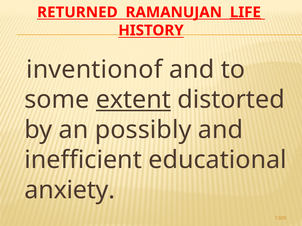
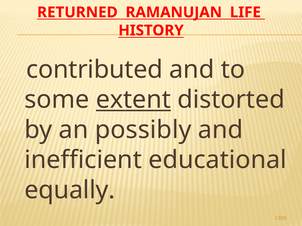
LIFE underline: present -> none
inventionof: inventionof -> contributed
anxiety: anxiety -> equally
